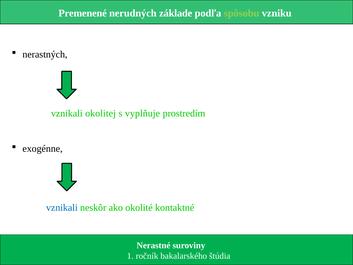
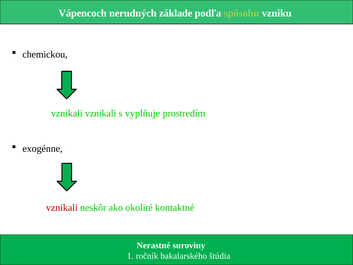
Premenené: Premenené -> Vápencoch
nerastných: nerastných -> chemickou
vznikali okolitej: okolitej -> vznikali
vznikali at (62, 207) colour: blue -> red
